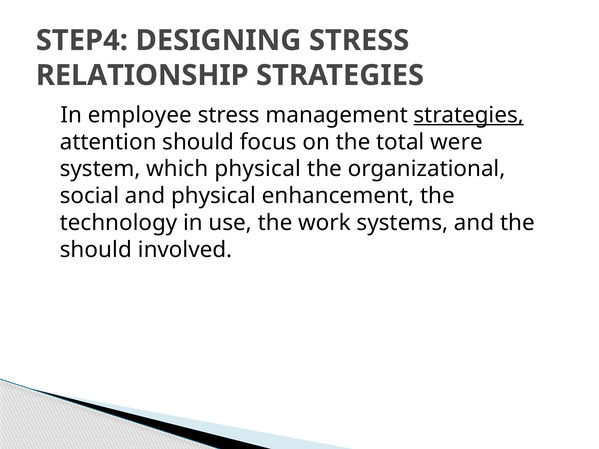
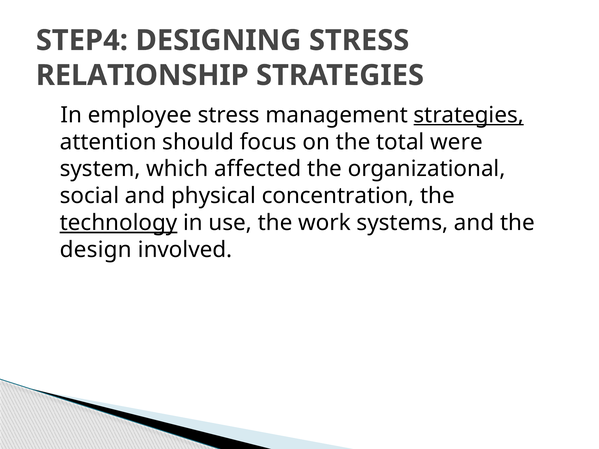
which physical: physical -> affected
enhancement: enhancement -> concentration
technology underline: none -> present
should at (96, 250): should -> design
